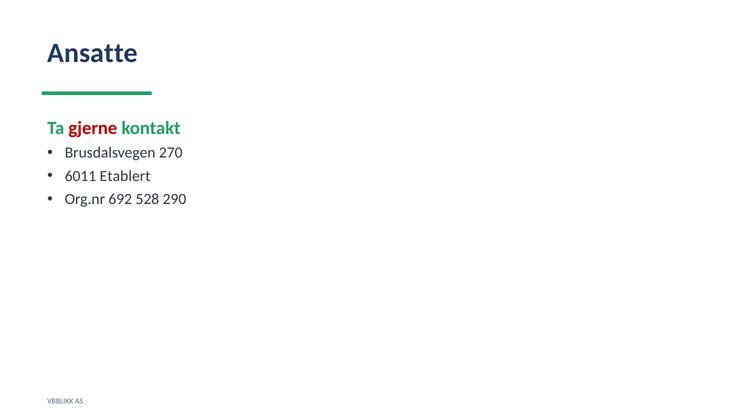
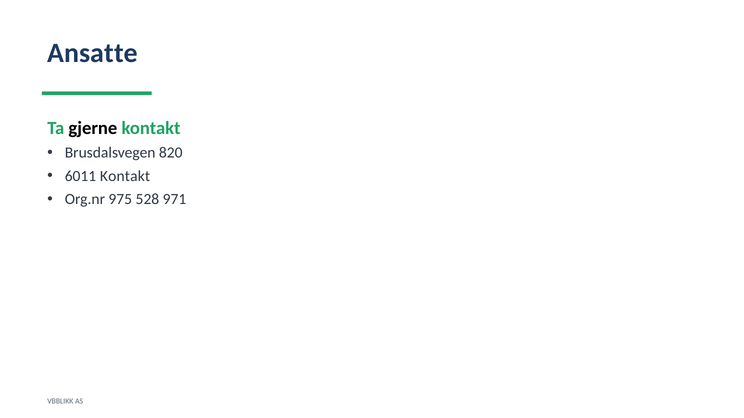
gjerne colour: red -> black
270: 270 -> 820
6011 Etablert: Etablert -> Kontakt
692: 692 -> 975
290: 290 -> 971
